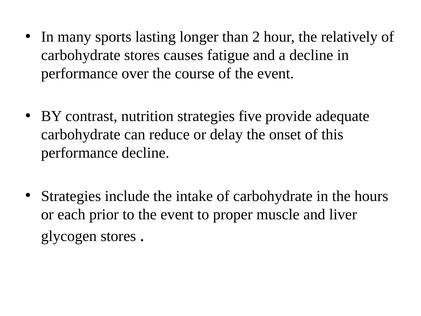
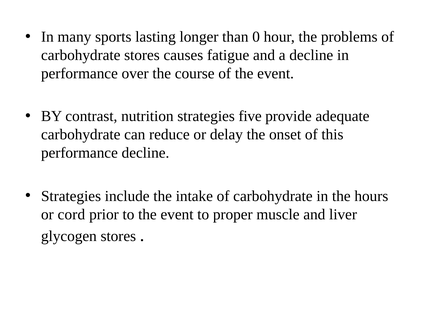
2: 2 -> 0
relatively: relatively -> problems
each: each -> cord
